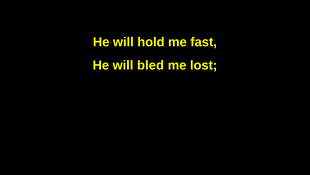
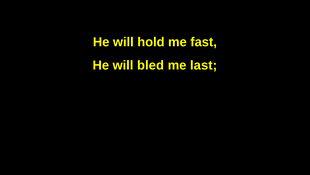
lost: lost -> last
